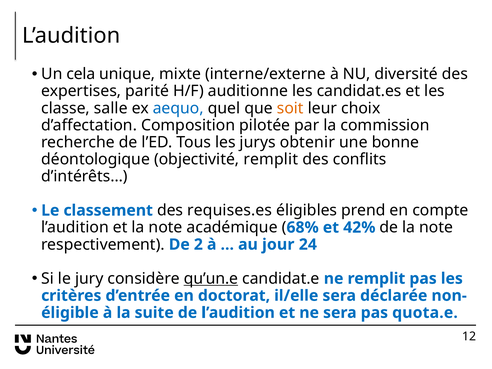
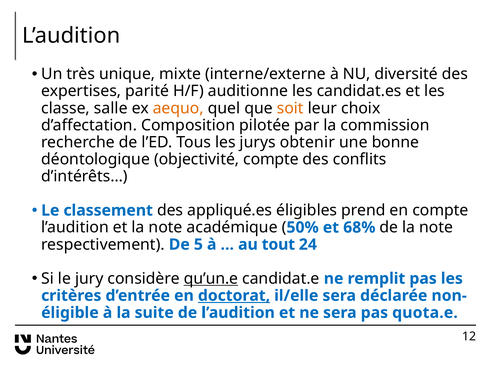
cela: cela -> très
aequo colour: blue -> orange
objectivité remplit: remplit -> compte
requises.es: requises.es -> appliqué.es
68%: 68% -> 50%
42%: 42% -> 68%
2: 2 -> 5
jour: jour -> tout
doctorat underline: none -> present
